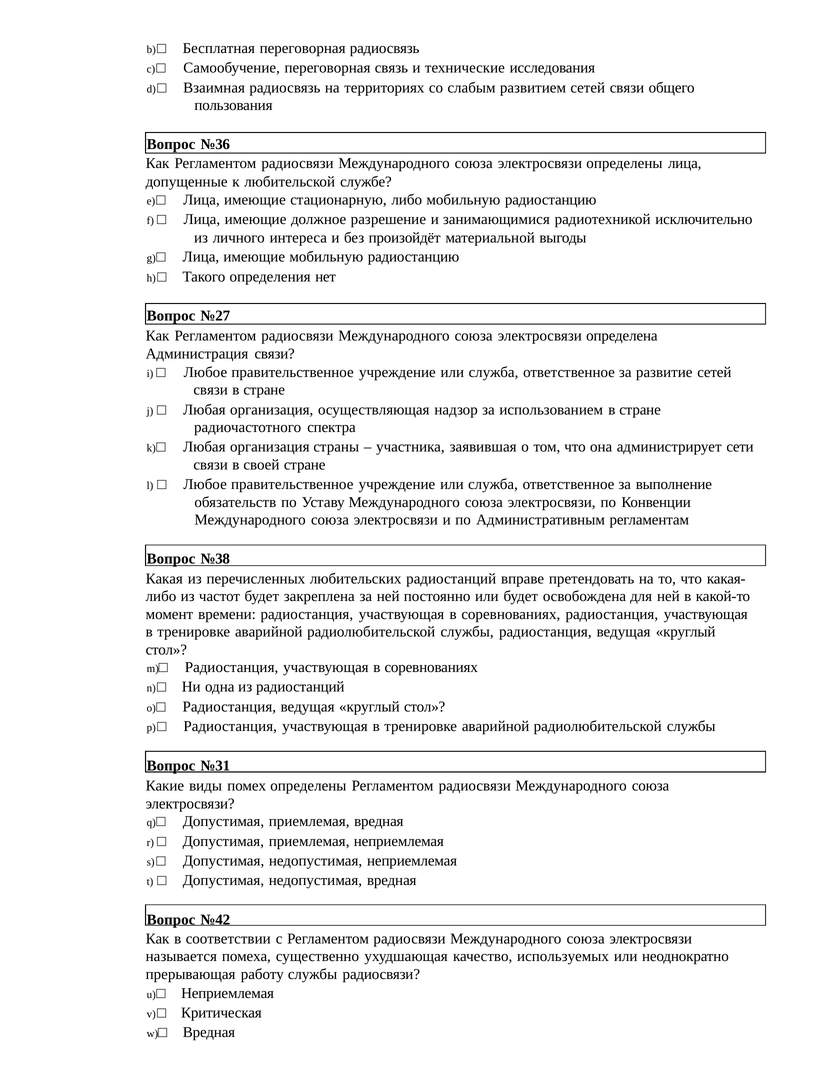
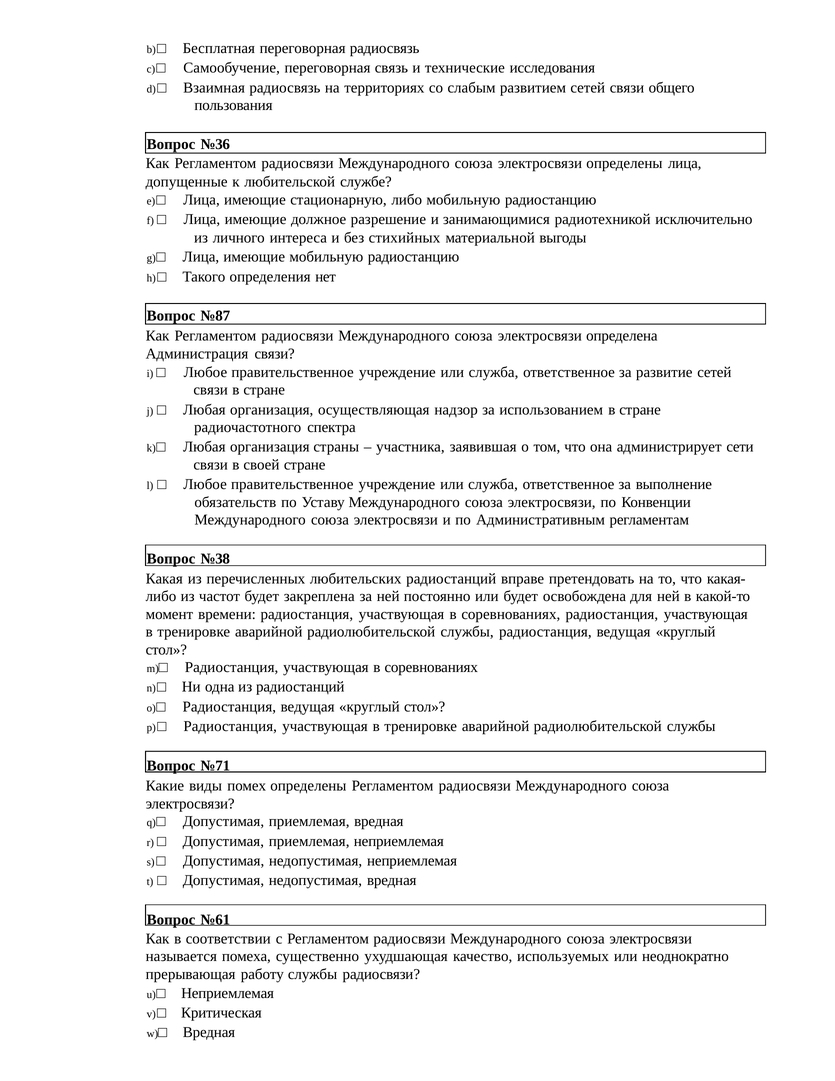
произойдёт: произойдёт -> стихийных
№27: №27 -> №87
№31: №31 -> №71
№42: №42 -> №61
